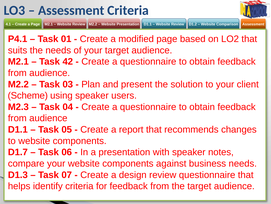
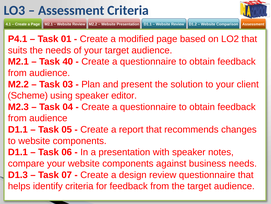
42: 42 -> 40
users: users -> editor
D1.7 at (18, 152): D1.7 -> D1.1
